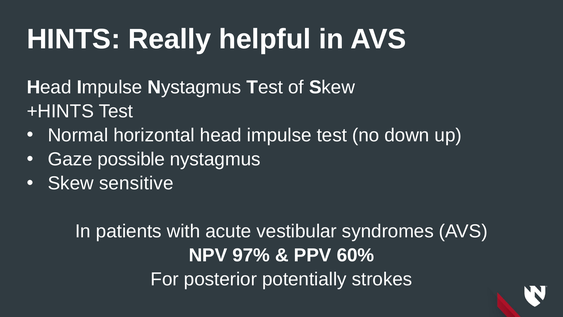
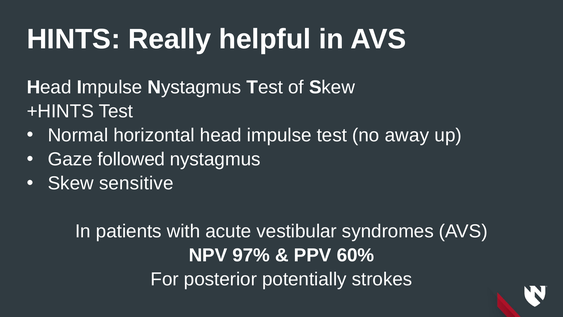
down: down -> away
possible: possible -> followed
